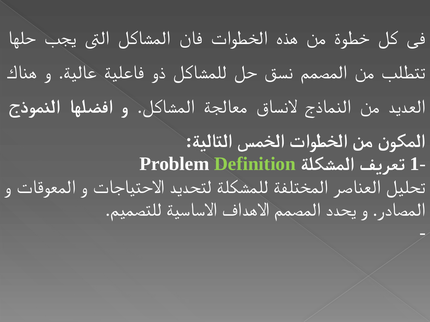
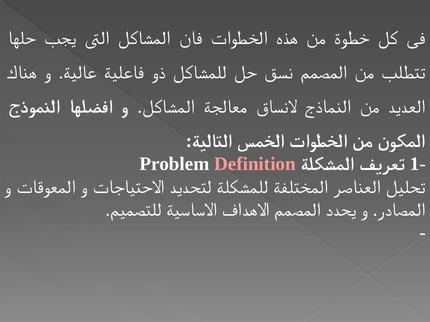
Definition colour: light green -> pink
